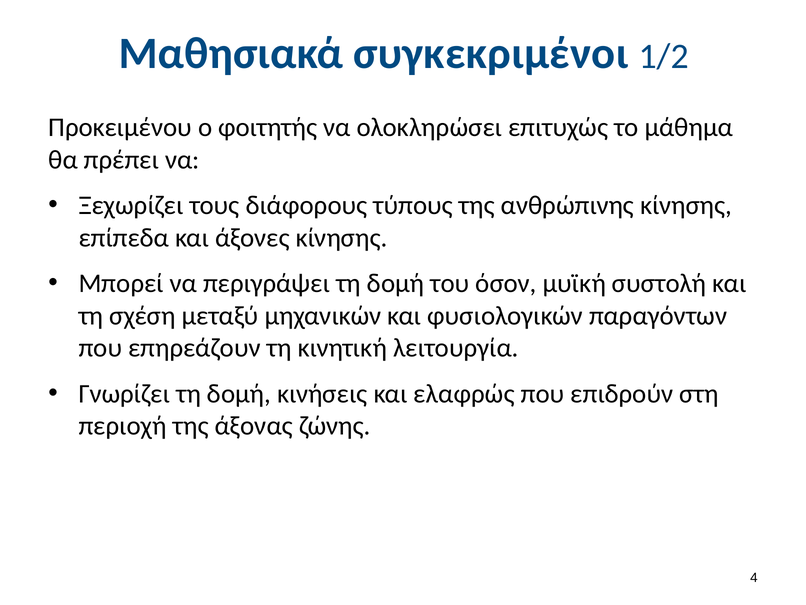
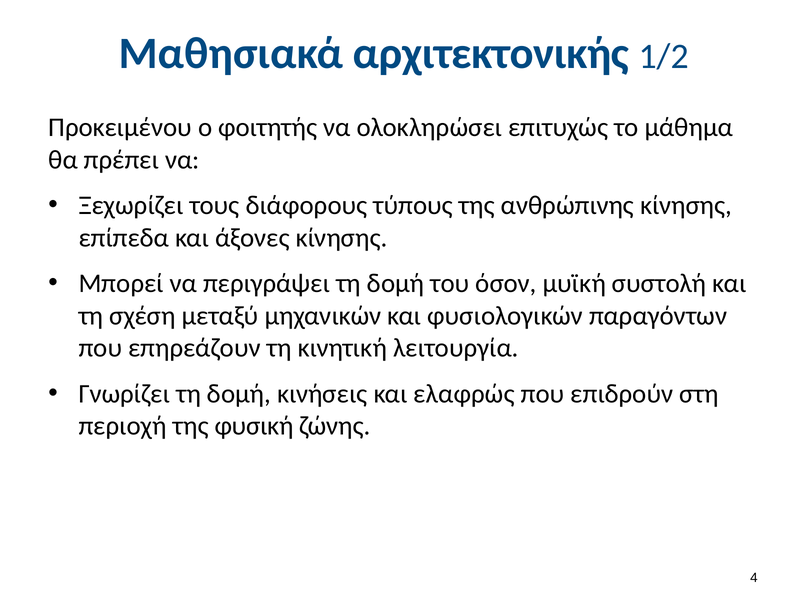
συγκεκριμένοι: συγκεκριμένοι -> αρχιτεκτονικής
άξονας: άξονας -> φυσική
